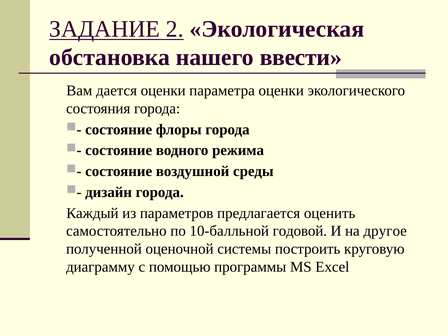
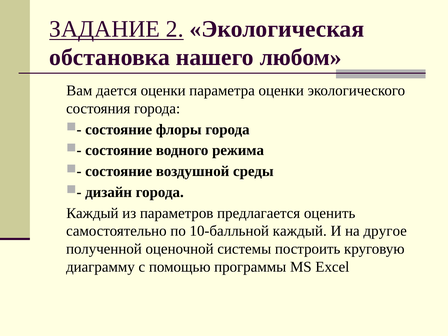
ввести: ввести -> любом
10-балльной годовой: годовой -> каждый
